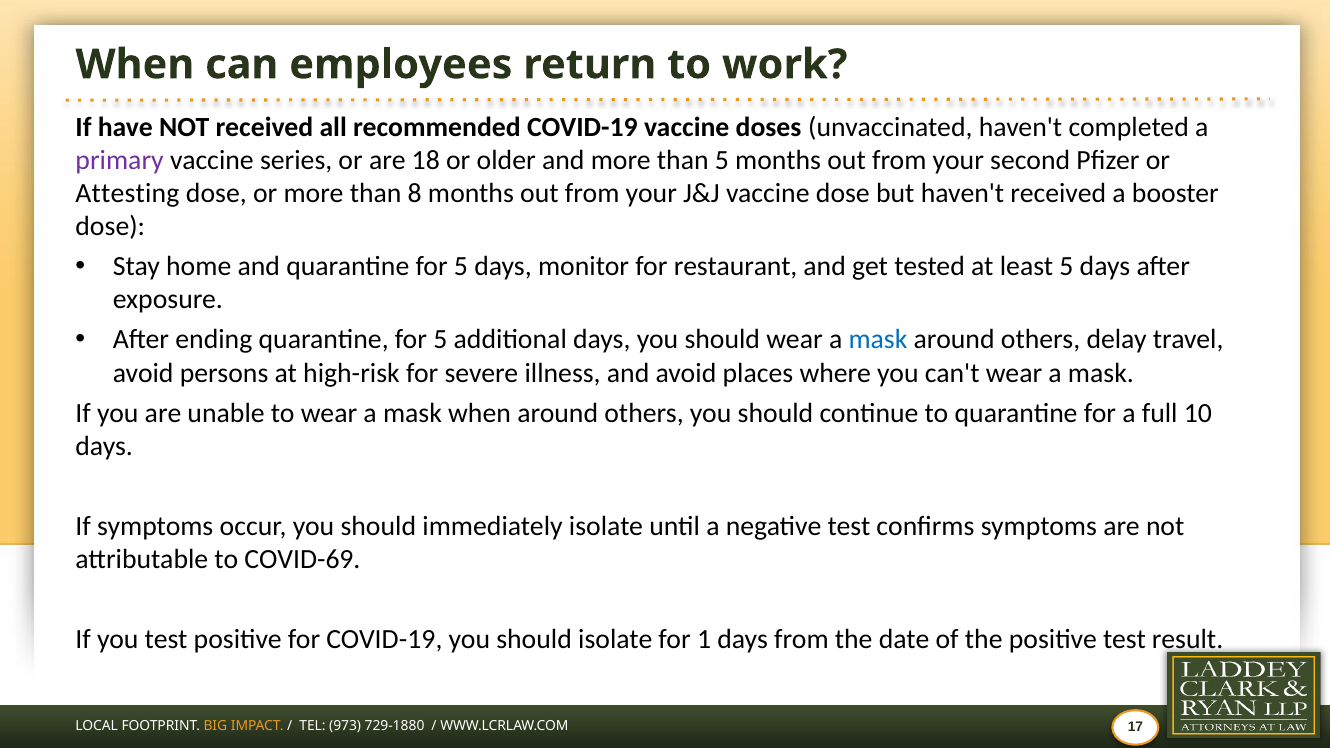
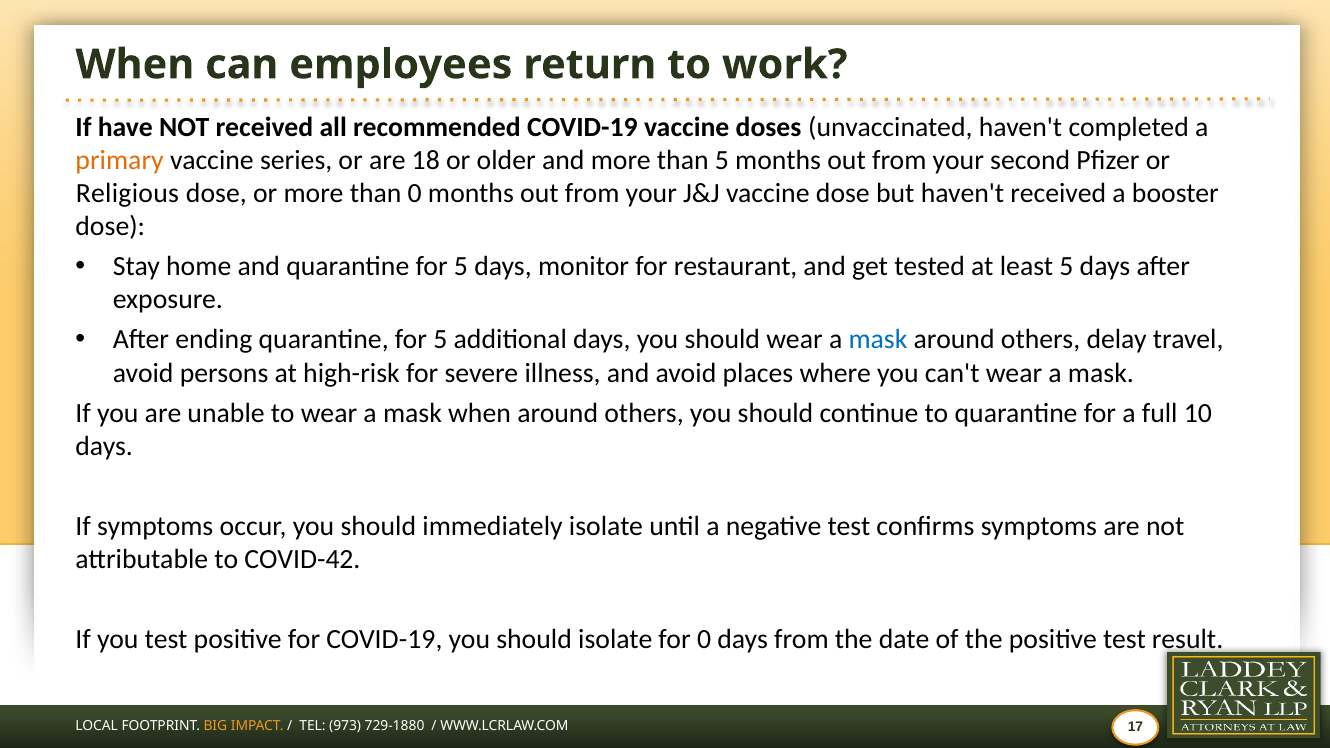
primary colour: purple -> orange
Attesting: Attesting -> Religious
than 8: 8 -> 0
COVID-69: COVID-69 -> COVID-42
for 1: 1 -> 0
